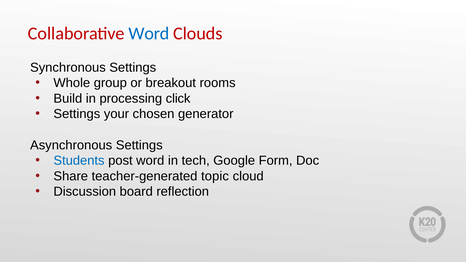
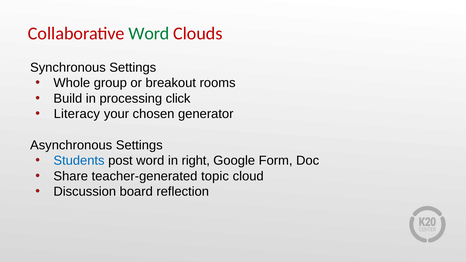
Word at (149, 34) colour: blue -> green
Settings at (77, 114): Settings -> Literacy
tech: tech -> right
